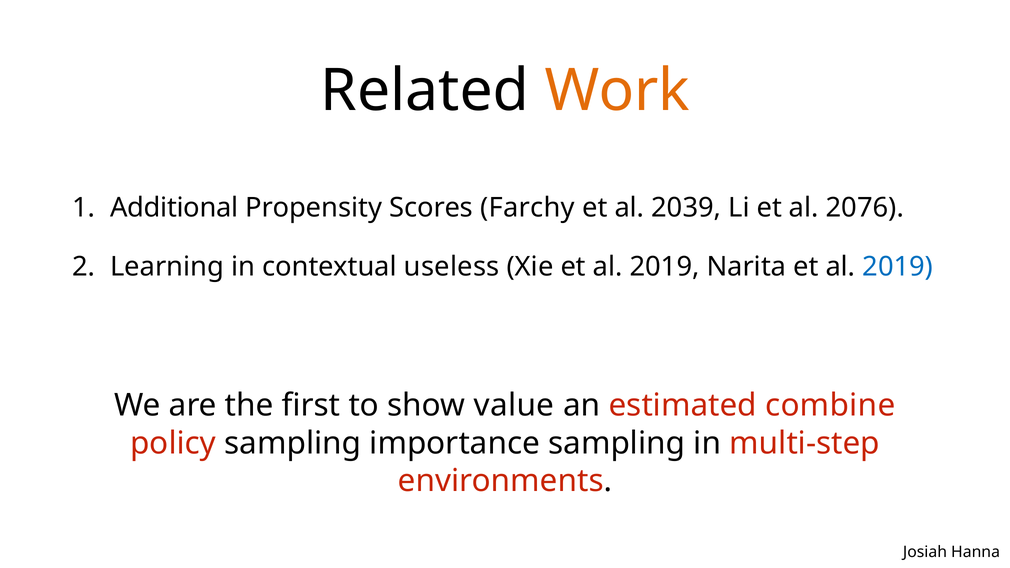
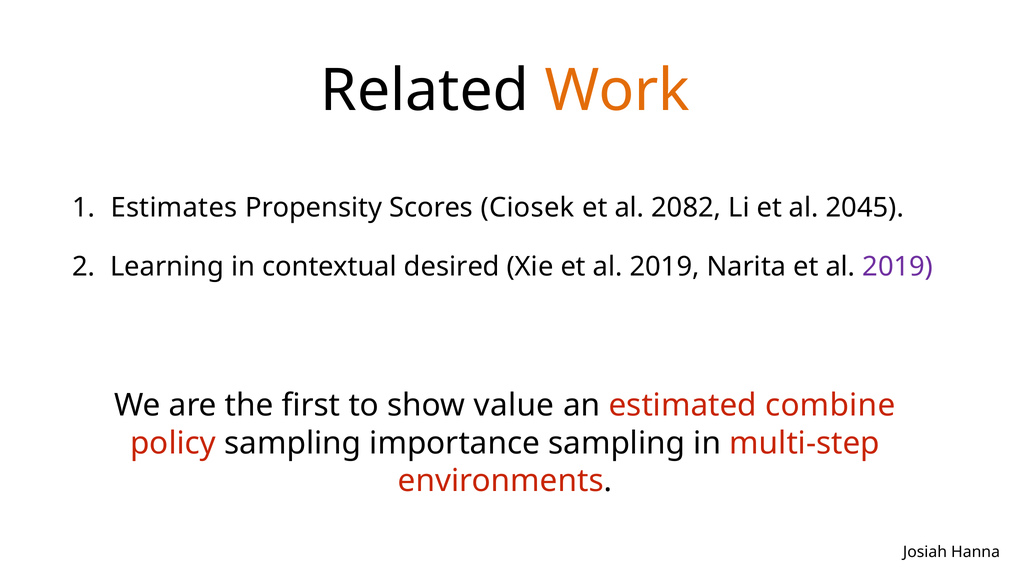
Additional: Additional -> Estimates
Farchy: Farchy -> Ciosek
2039: 2039 -> 2082
2076: 2076 -> 2045
useless: useless -> desired
2019 at (898, 267) colour: blue -> purple
